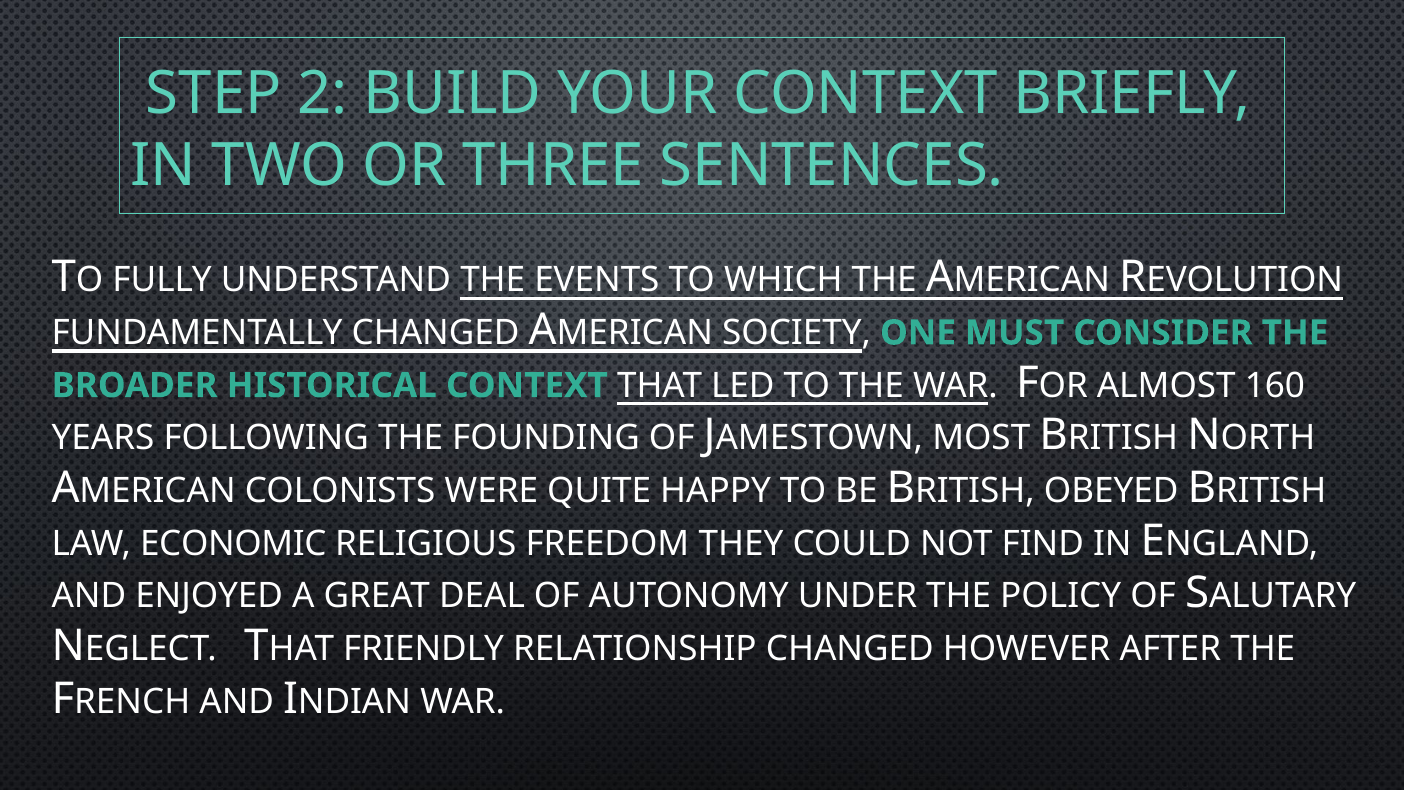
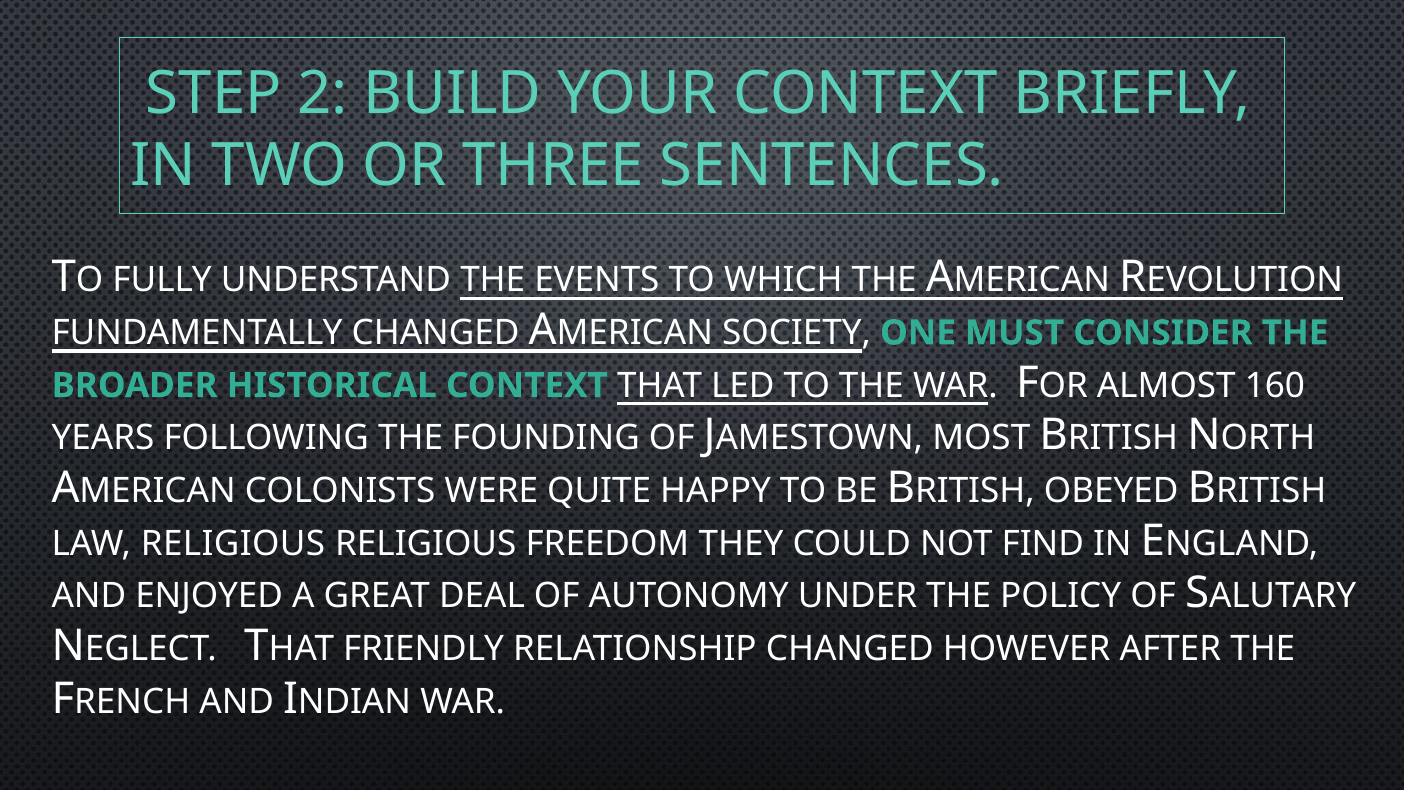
LAW ECONOMIC: ECONOMIC -> RELIGIOUS
